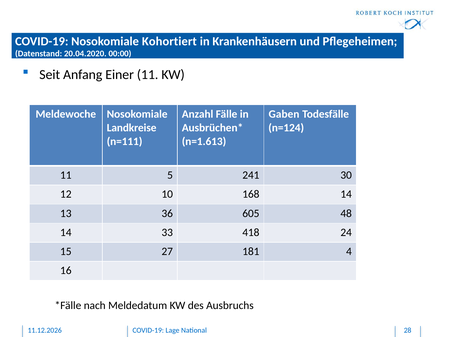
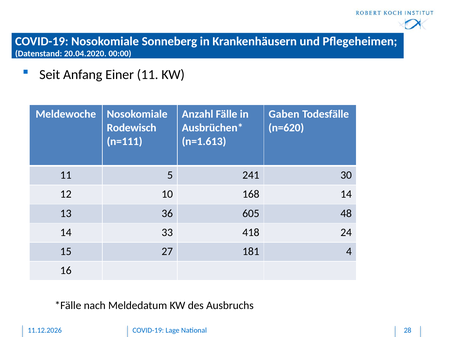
Kohortiert: Kohortiert -> Sonneberg
Landkreise: Landkreise -> Rodewisch
n=124: n=124 -> n=620
